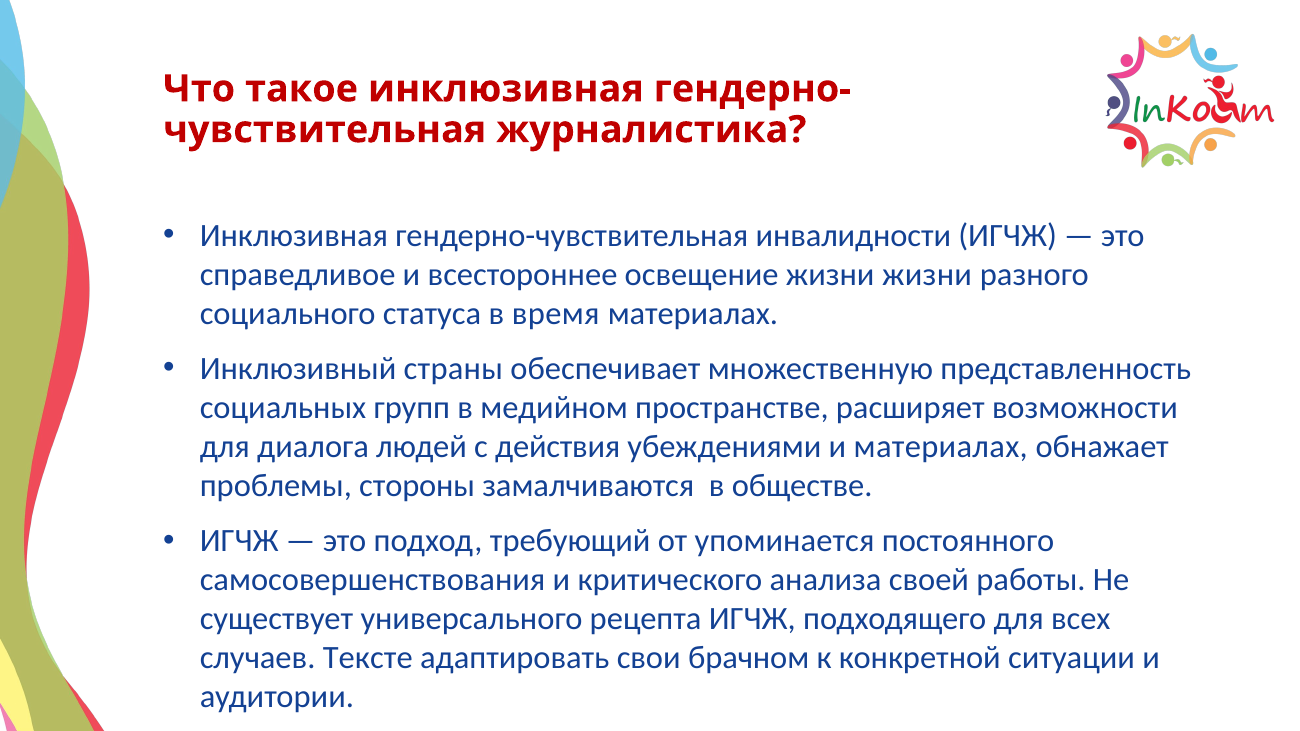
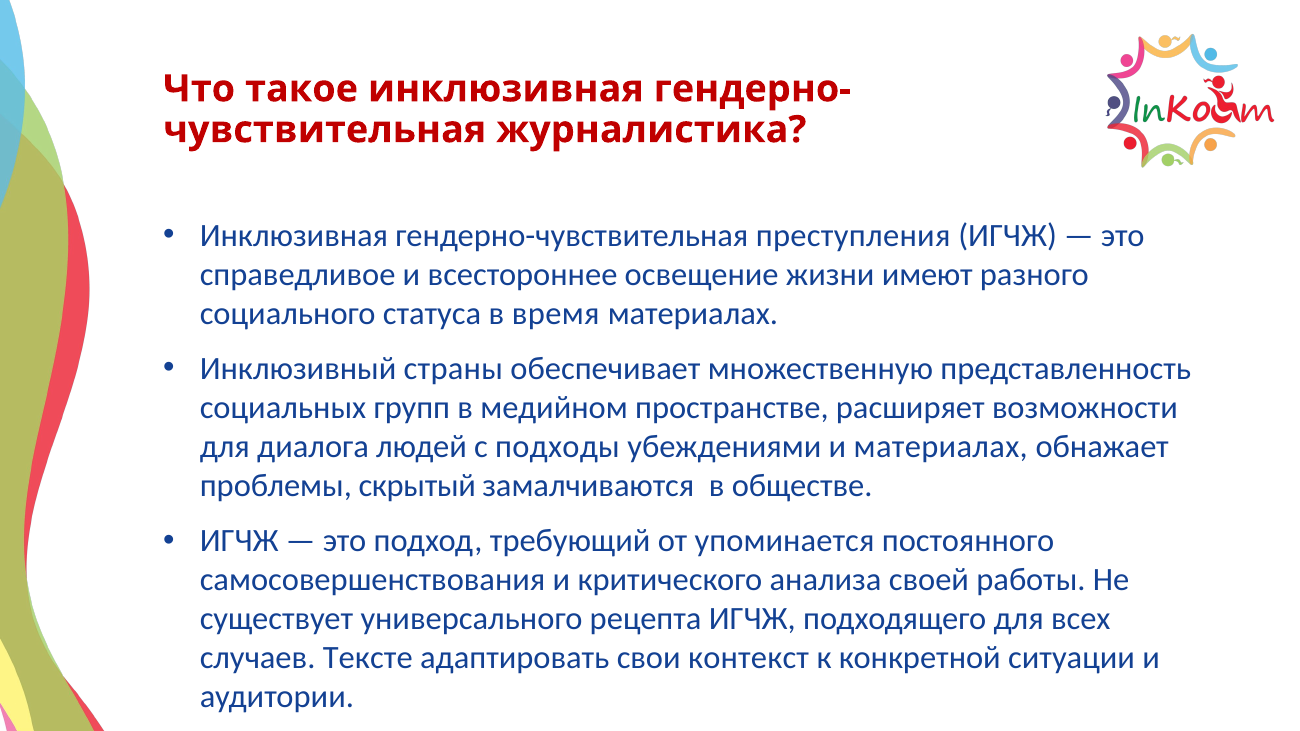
инвалидности: инвалидности -> преступления
жизни жизни: жизни -> имеют
действия: действия -> подходы
стороны: стороны -> скрытый
брачном: брачном -> контекст
